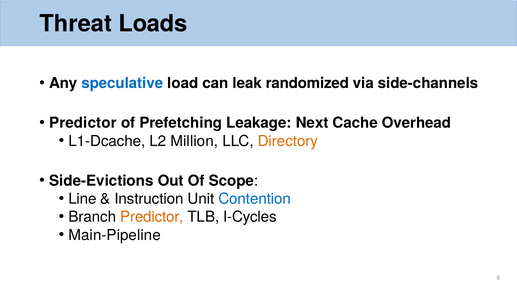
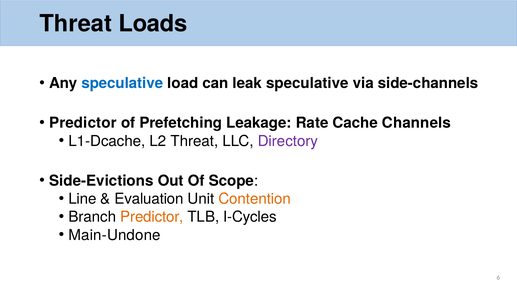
leak randomized: randomized -> speculative
Next: Next -> Rate
Overhead: Overhead -> Channels
L2 Million: Million -> Threat
Directory colour: orange -> purple
Instruction: Instruction -> Evaluation
Contention colour: blue -> orange
Main-Pipeline: Main-Pipeline -> Main-Undone
